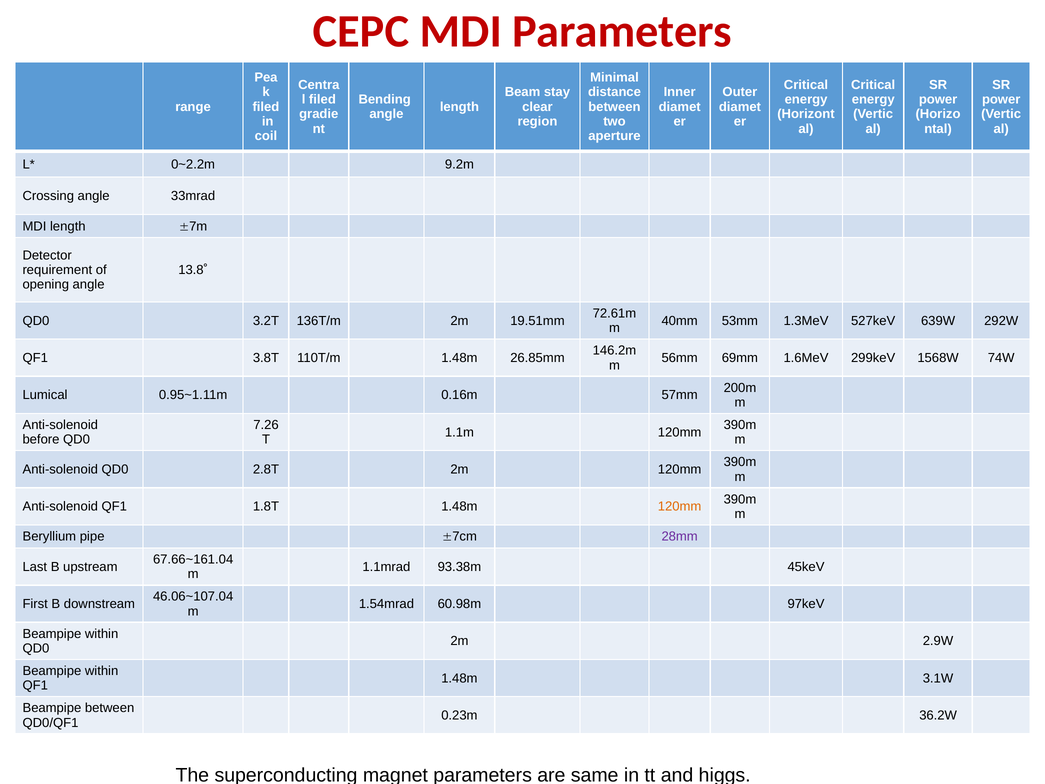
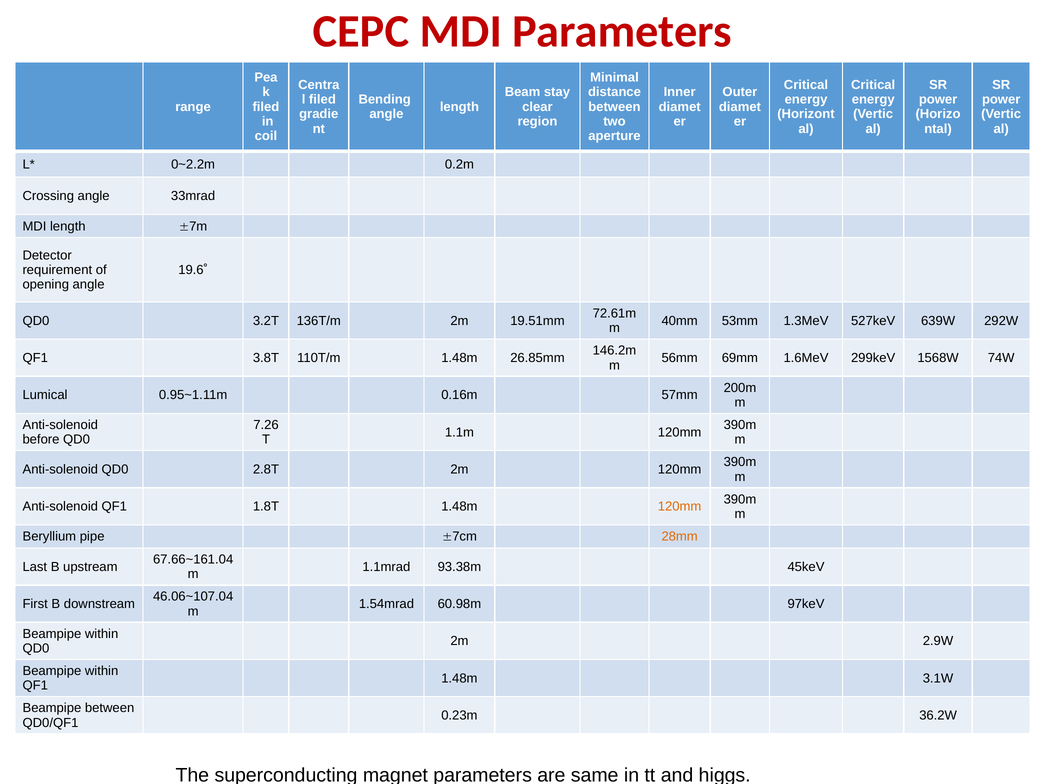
9.2m: 9.2m -> 0.2m
13.8˚: 13.8˚ -> 19.6˚
28mm colour: purple -> orange
